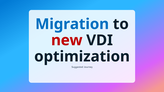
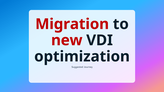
Migration colour: blue -> red
